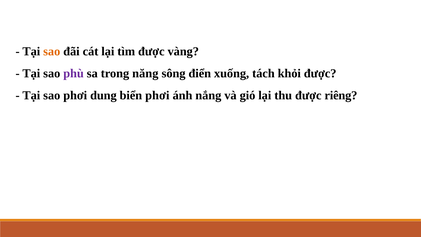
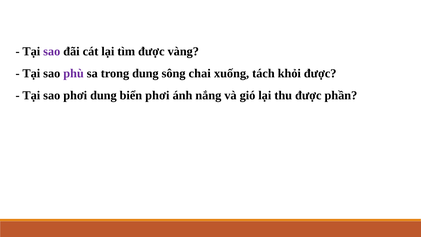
sao at (52, 51) colour: orange -> purple
trong năng: năng -> dung
điển: điển -> chai
riêng: riêng -> phần
